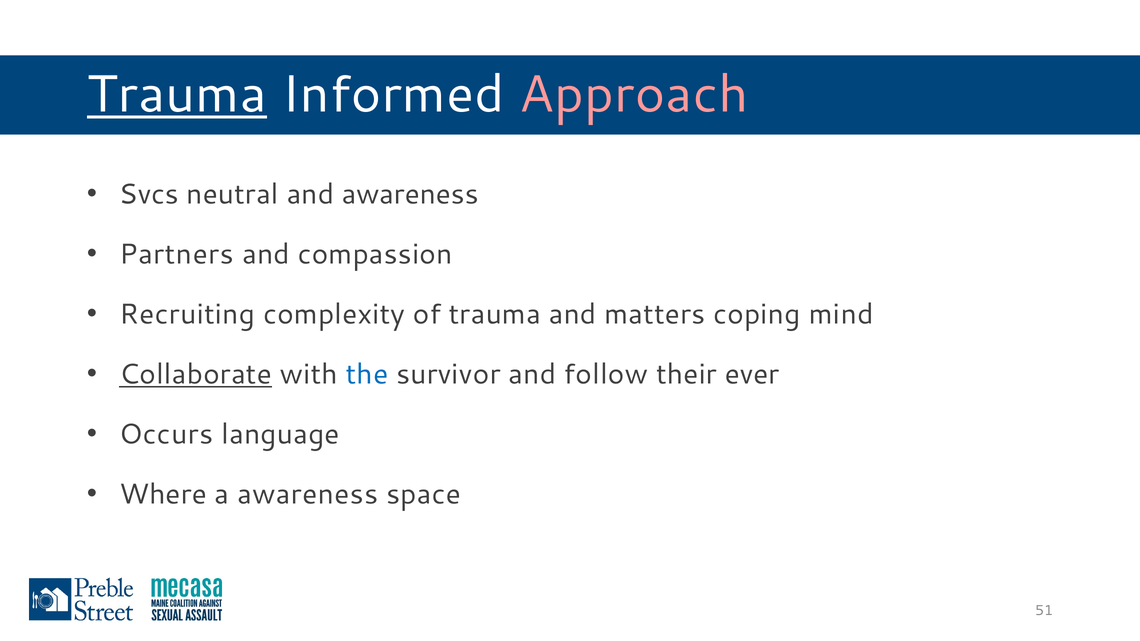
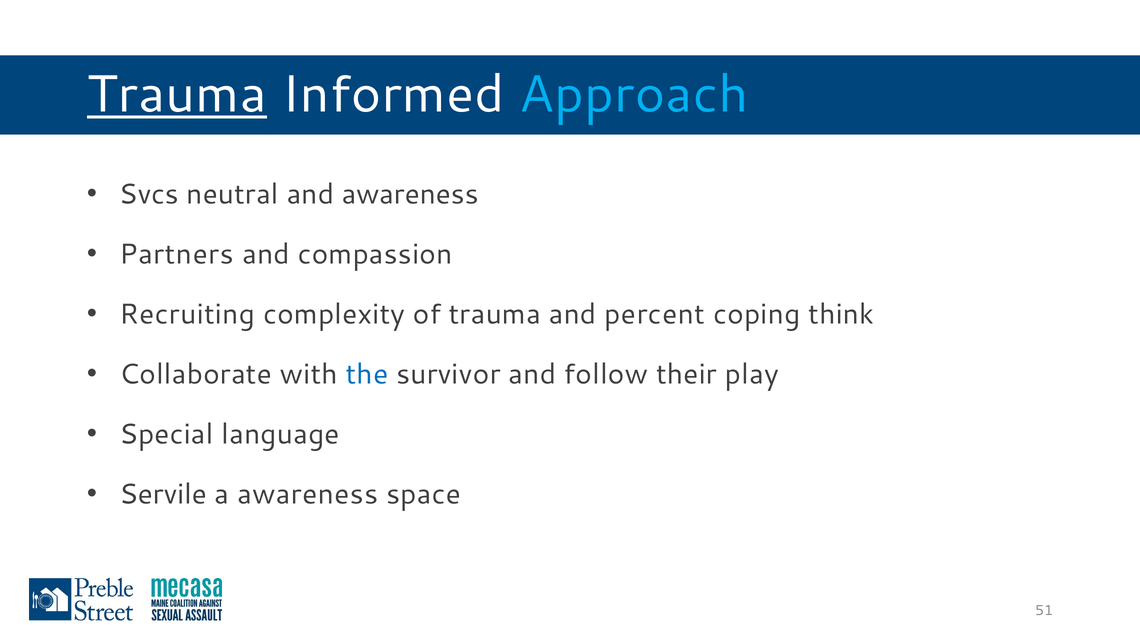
Approach colour: pink -> light blue
matters: matters -> percent
mind: mind -> think
Collaborate underline: present -> none
ever: ever -> play
Occurs: Occurs -> Special
Where: Where -> Servile
